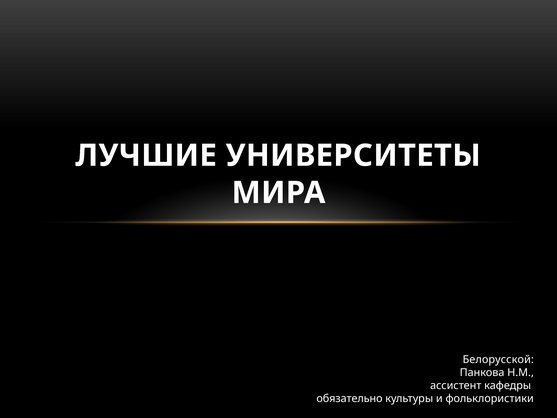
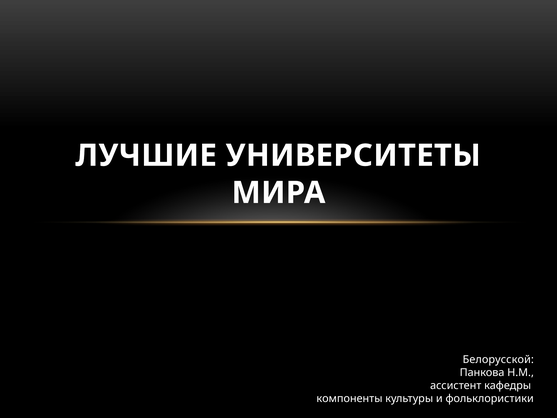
обязательно: обязательно -> компоненты
